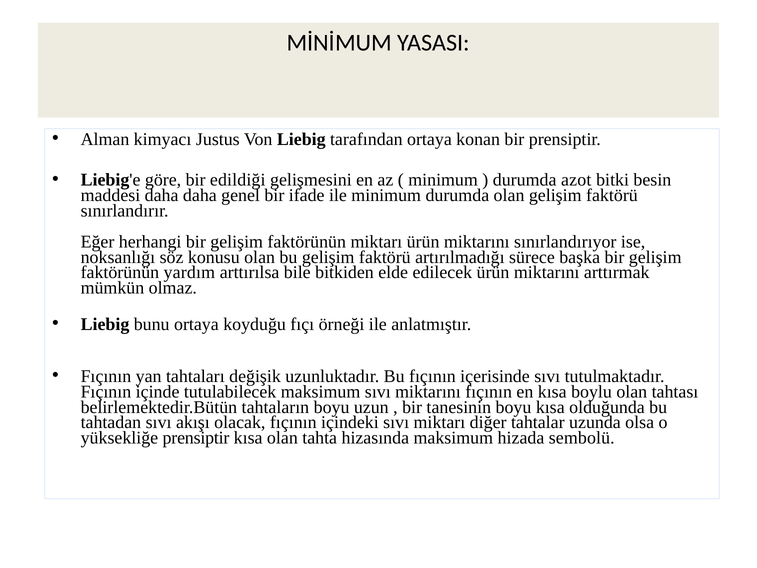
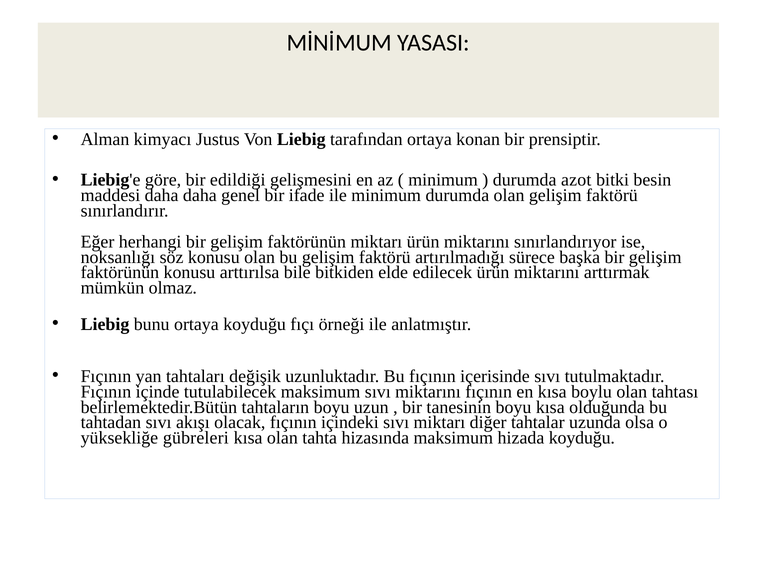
faktörünün yardım: yardım -> konusu
yüksekliğe prensiptir: prensiptir -> gübreleri
hizada sembolü: sembolü -> koyduğu
